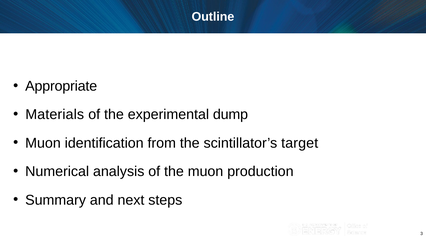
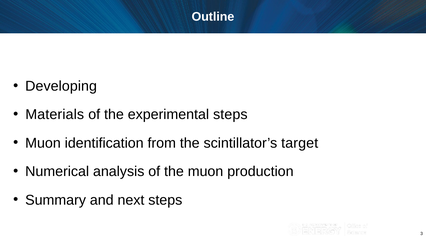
Appropriate: Appropriate -> Developing
experimental dump: dump -> steps
